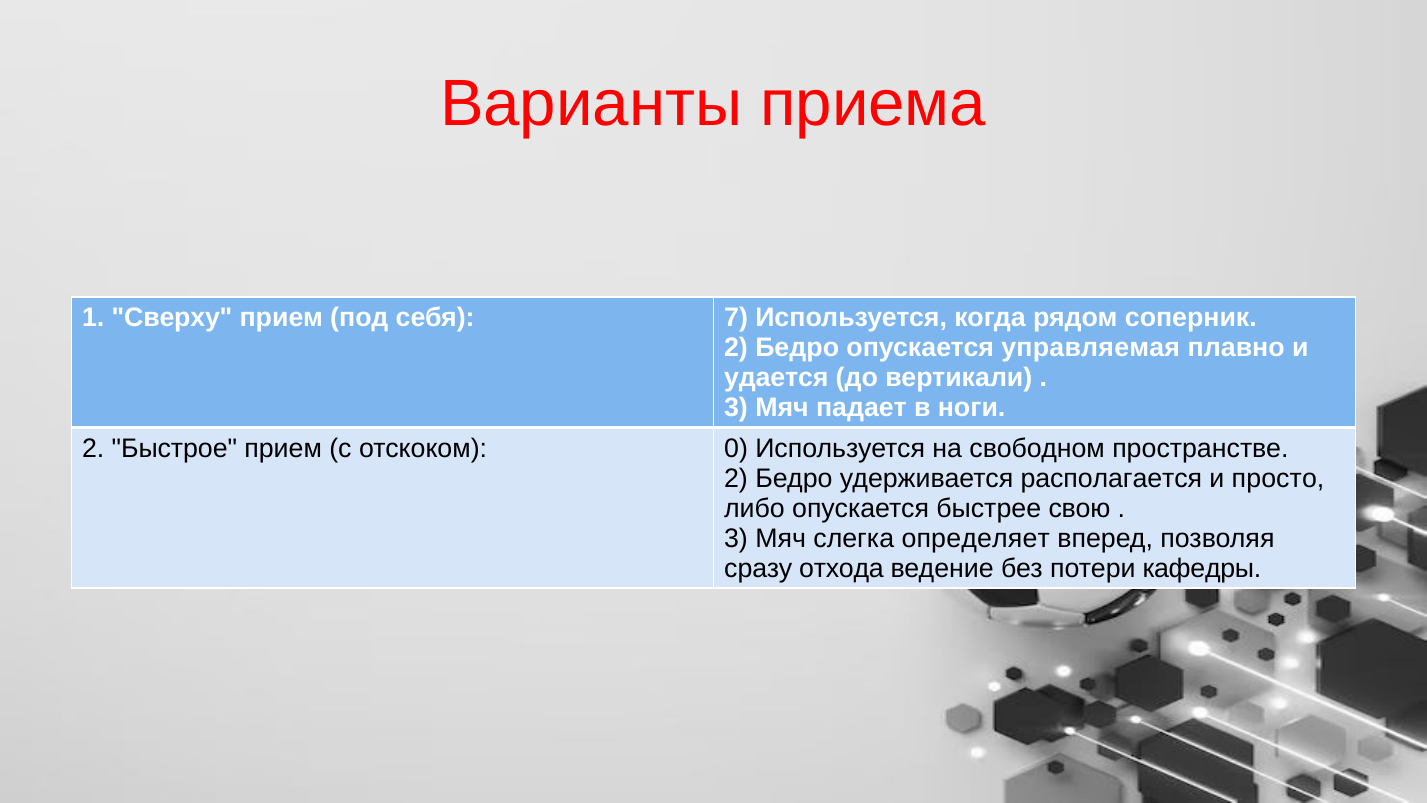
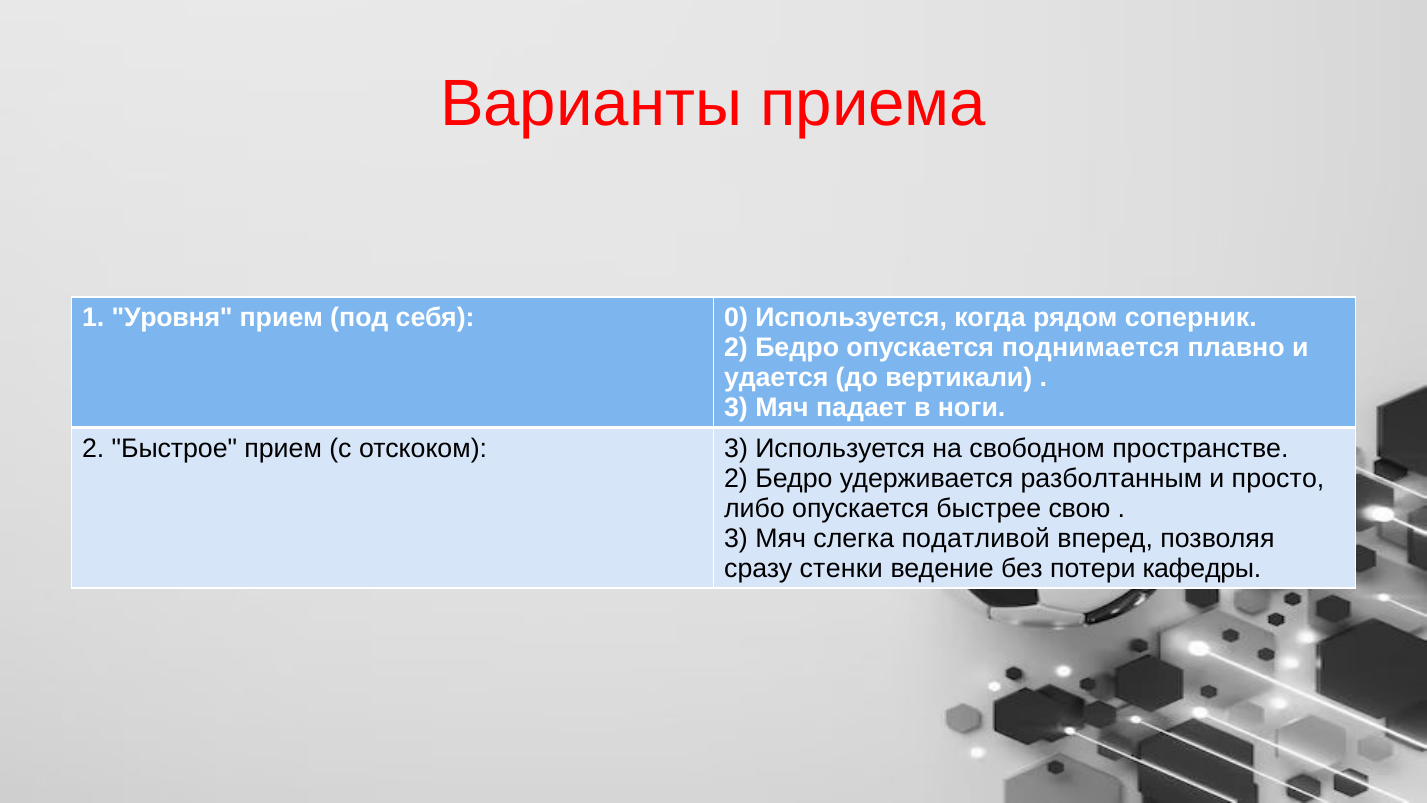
Сверху: Сверху -> Уровня
7: 7 -> 0
управляемая: управляемая -> поднимается
отскоком 0: 0 -> 3
располагается: располагается -> разболтанным
определяет: определяет -> податливой
отхода: отхода -> стенки
